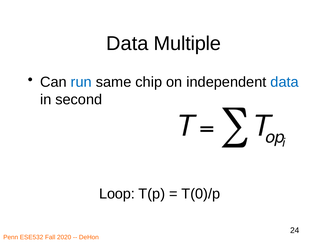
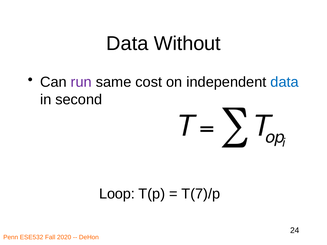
Multiple: Multiple -> Without
run colour: blue -> purple
chip: chip -> cost
T(0)/p: T(0)/p -> T(7)/p
